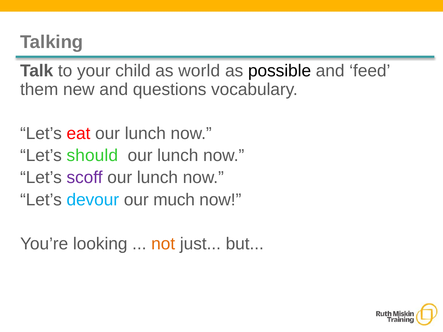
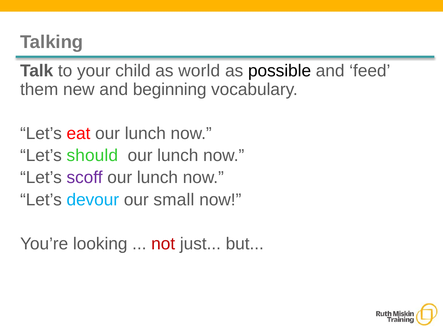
questions: questions -> beginning
much: much -> small
not colour: orange -> red
